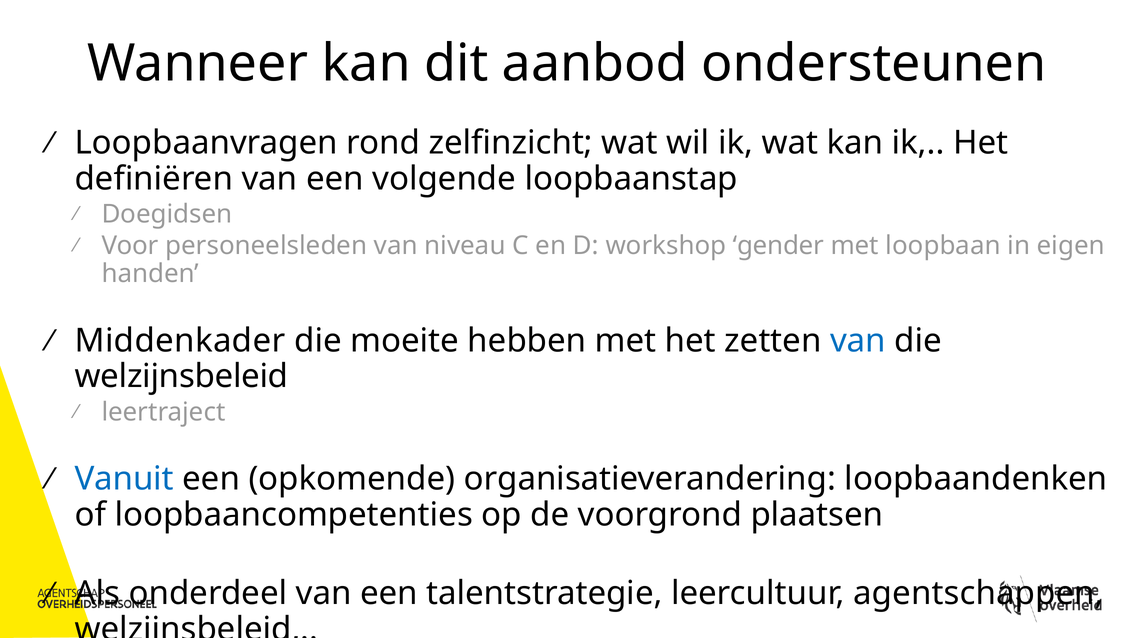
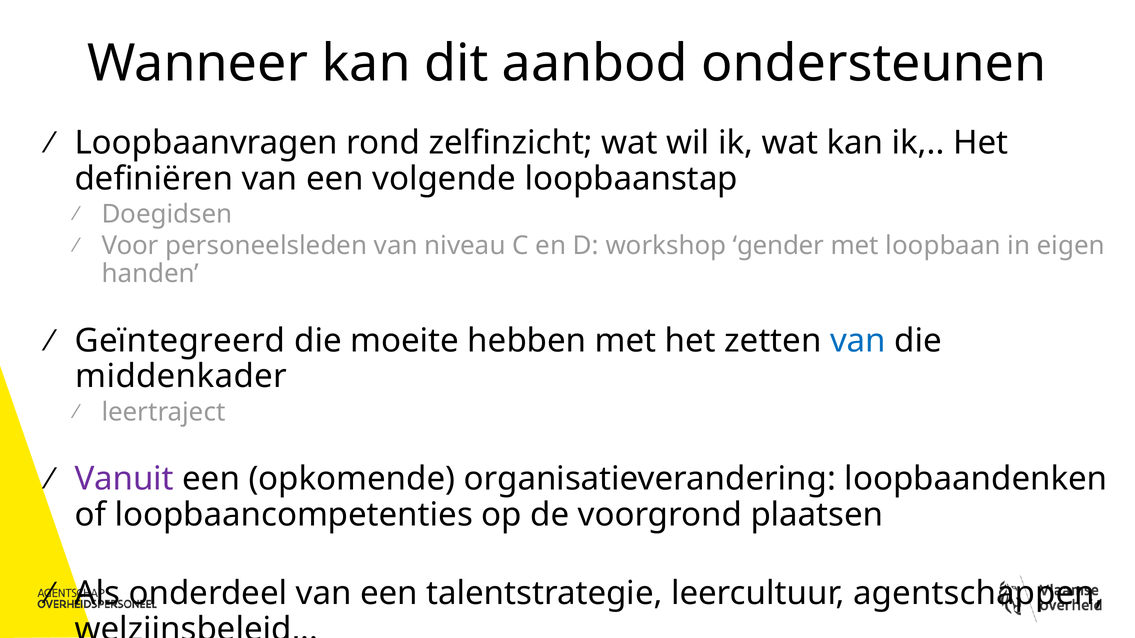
Middenkader: Middenkader -> Geïntegreerd
welzijnsbeleid at (181, 377): welzijnsbeleid -> middenkader
Vanuit colour: blue -> purple
